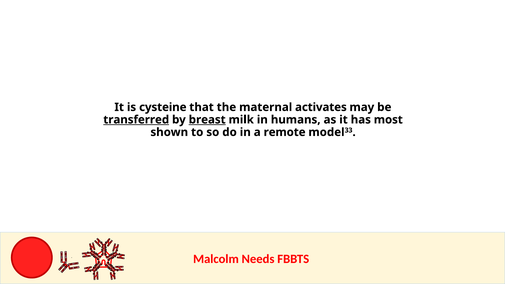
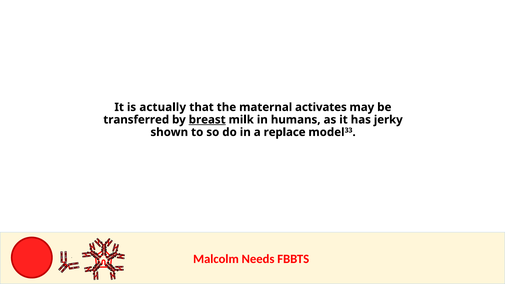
cysteine: cysteine -> actually
transferred underline: present -> none
most: most -> jerky
remote: remote -> replace
